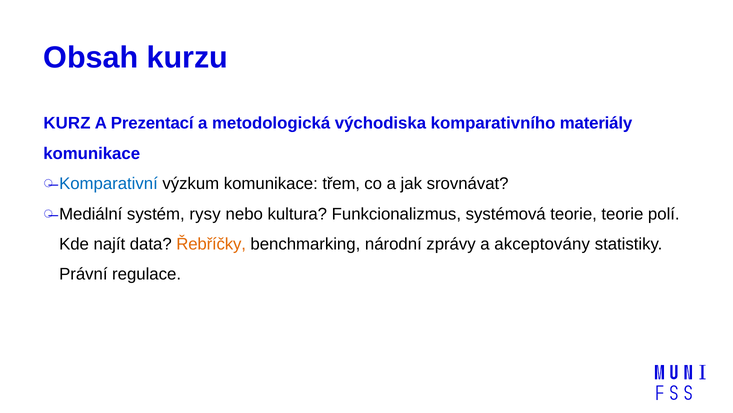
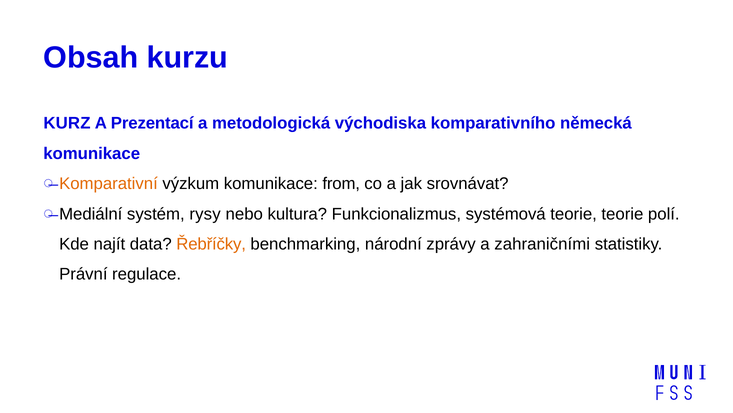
materiály: materiály -> německá
Komparativní colour: blue -> orange
třem: třem -> from
akceptovány: akceptovány -> zahraničními
